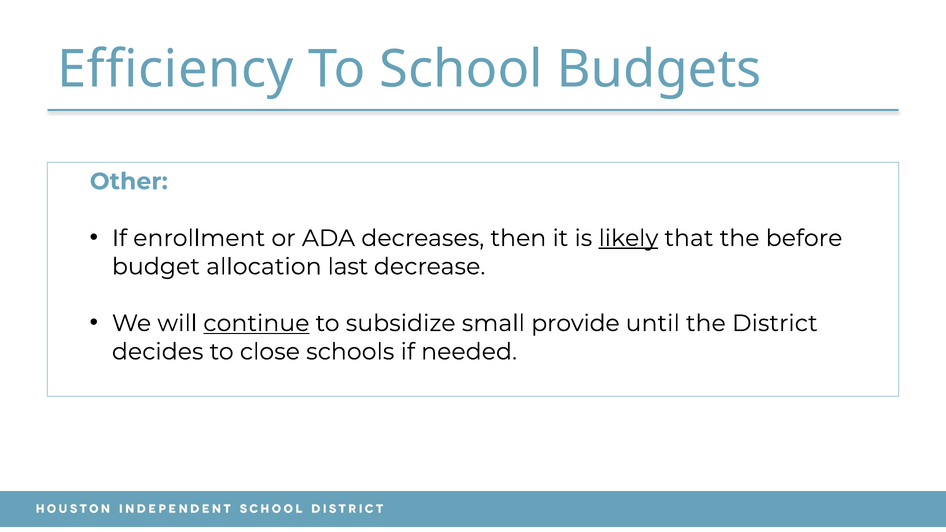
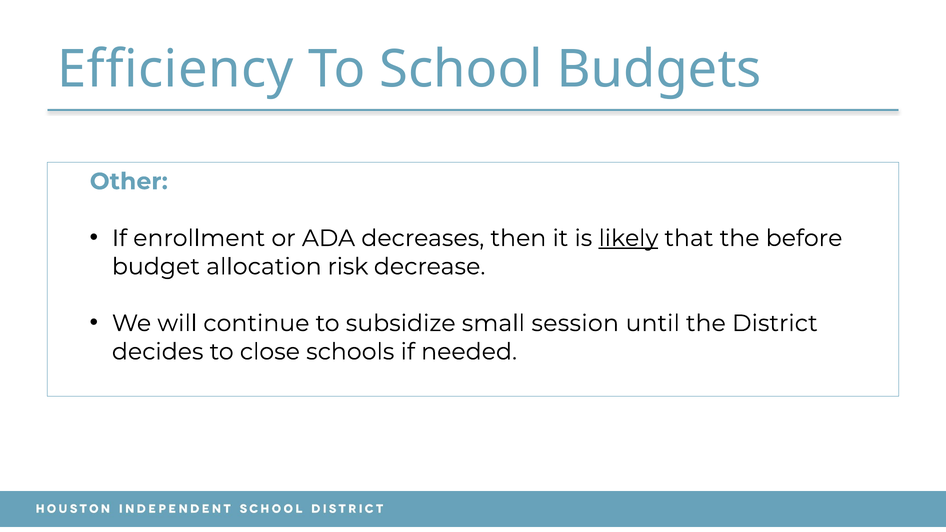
last: last -> risk
continue underline: present -> none
provide: provide -> session
